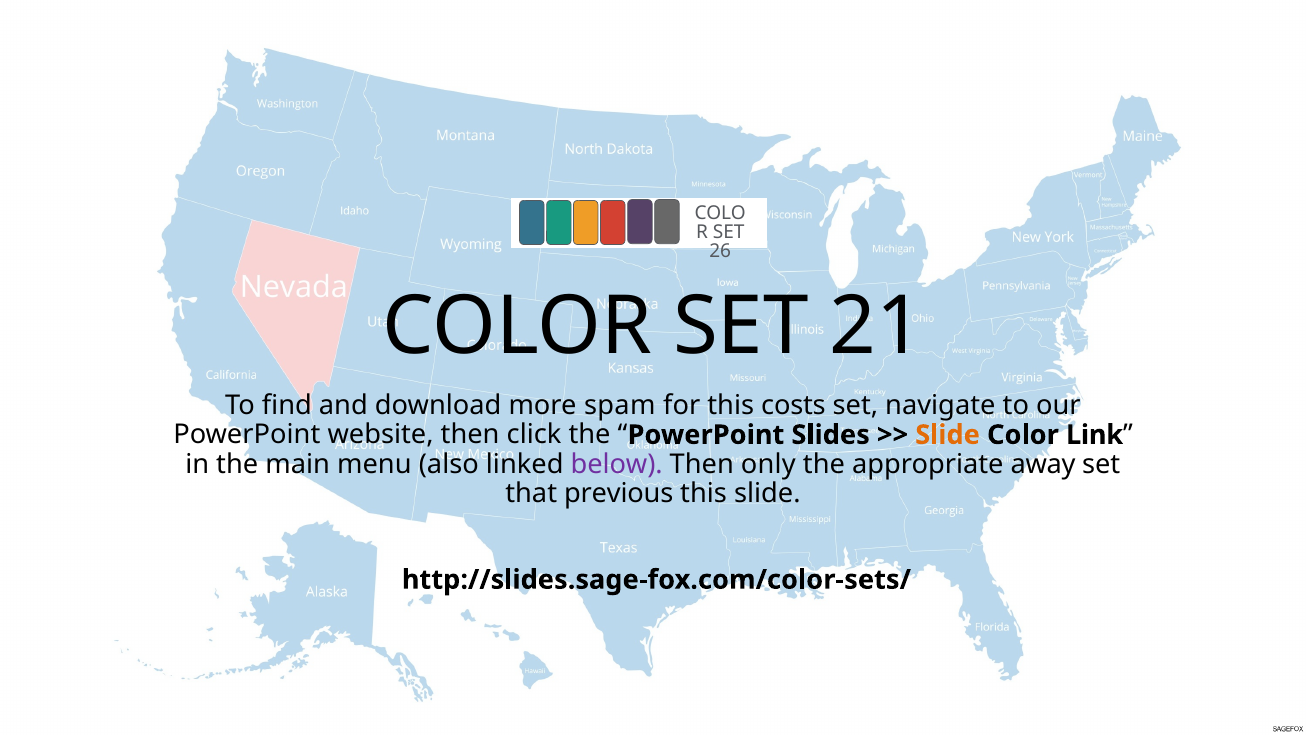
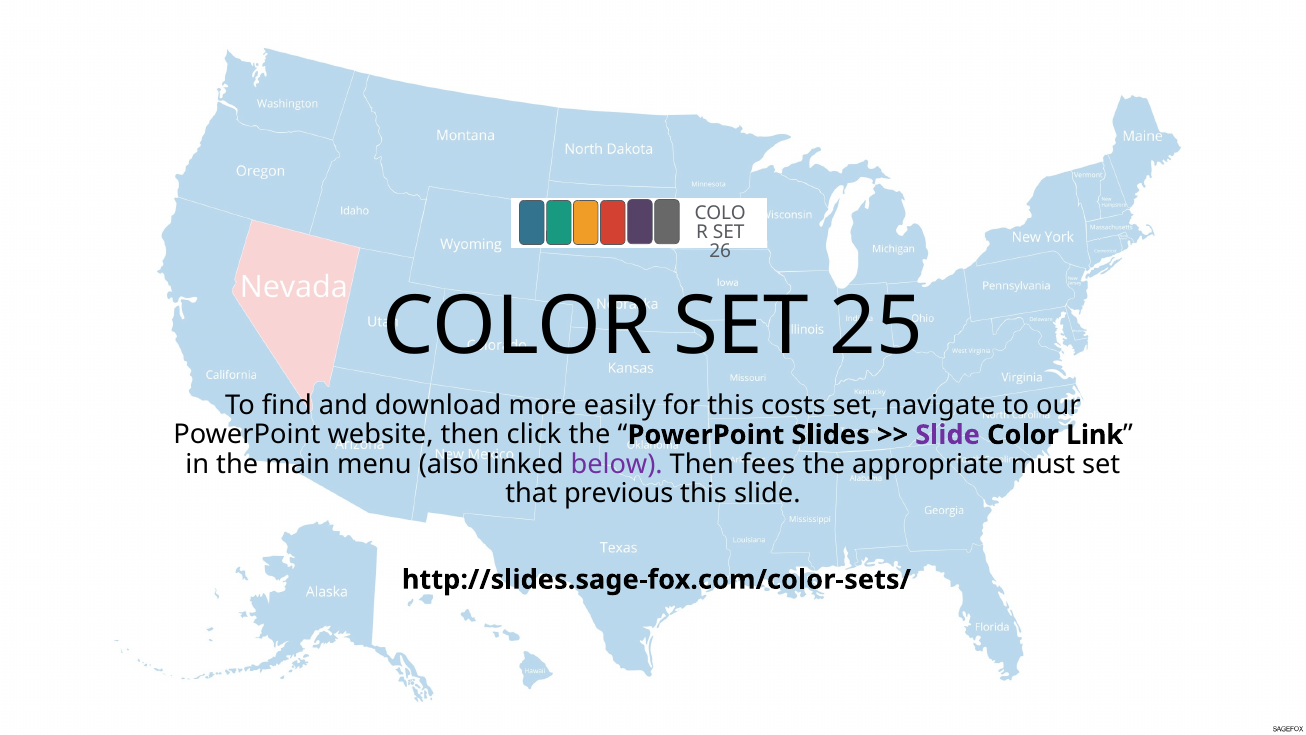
21: 21 -> 25
spam: spam -> easily
Slide at (948, 435) colour: orange -> purple
only: only -> fees
away: away -> must
